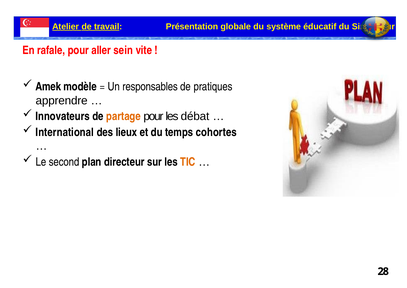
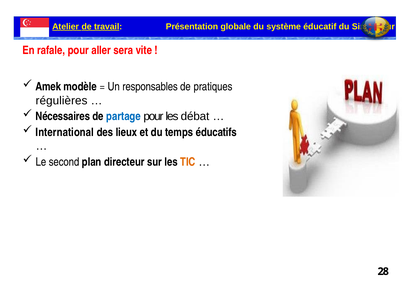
sein: sein -> sera
apprendre: apprendre -> régulières
Innovateurs: Innovateurs -> Nécessaires
partage colour: orange -> blue
cohortes: cohortes -> éducatifs
